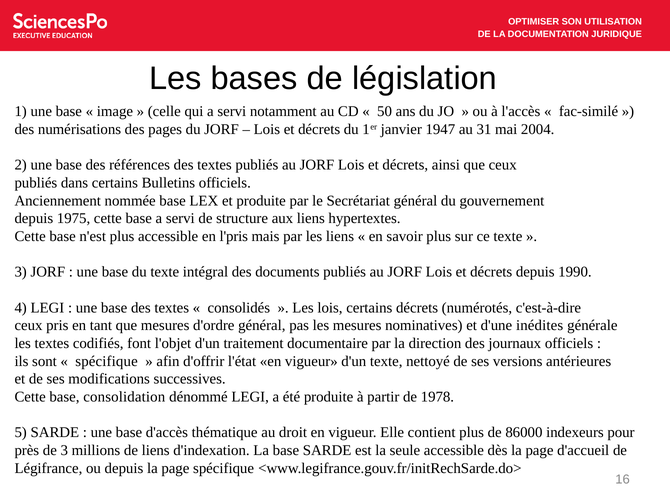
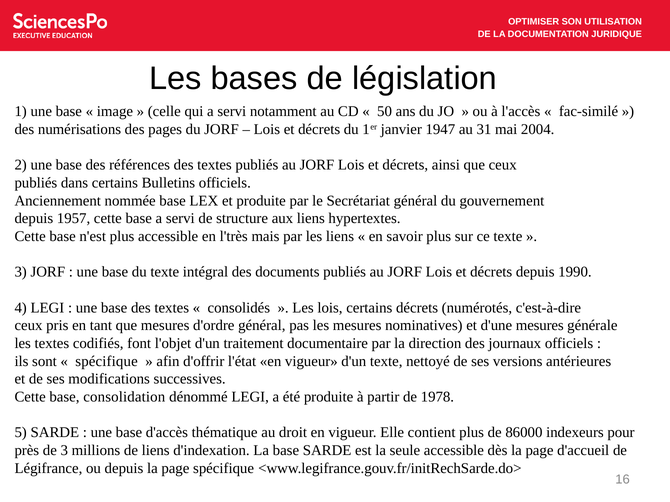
1975: 1975 -> 1957
l'pris: l'pris -> l'très
d'une inédites: inédites -> mesures
